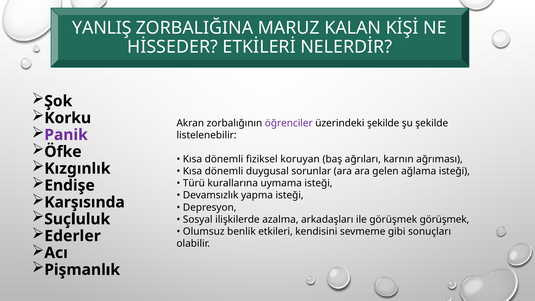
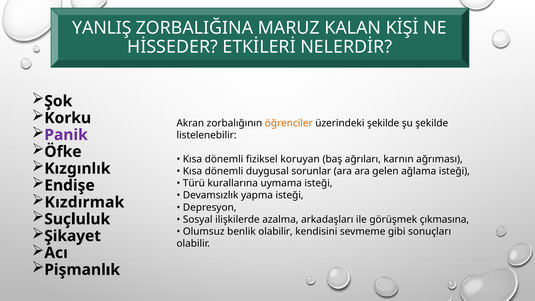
öğrenciler colour: purple -> orange
Karşısında: Karşısında -> Kızdırmak
görüşmek görüşmek: görüşmek -> çıkmasına
Ederler: Ederler -> Şikayet
benlik etkileri: etkileri -> olabilir
